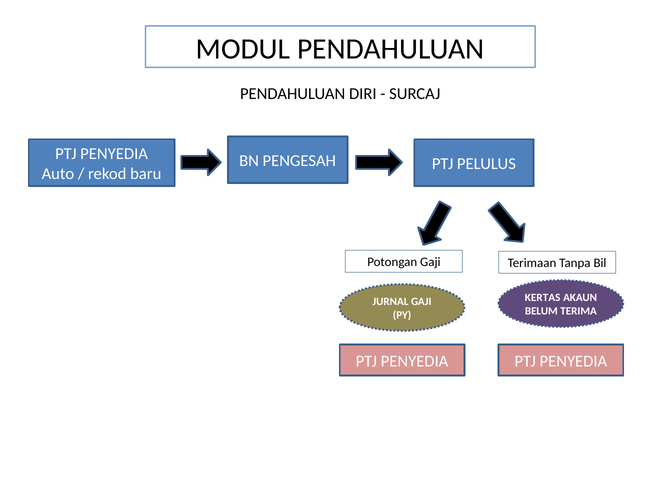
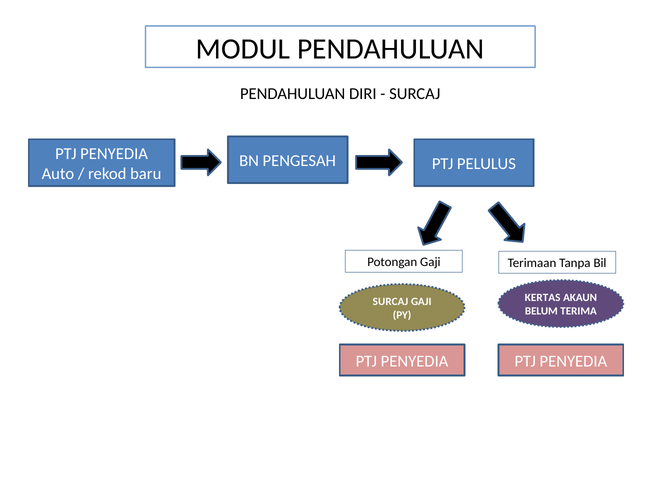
JURNAL at (390, 302): JURNAL -> SURCAJ
